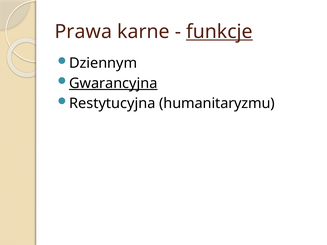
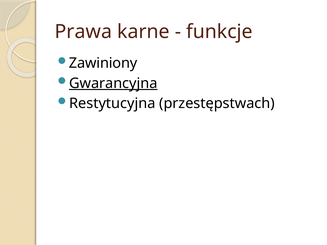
funkcje underline: present -> none
Dziennym: Dziennym -> Zawiniony
humanitaryzmu: humanitaryzmu -> przestępstwach
